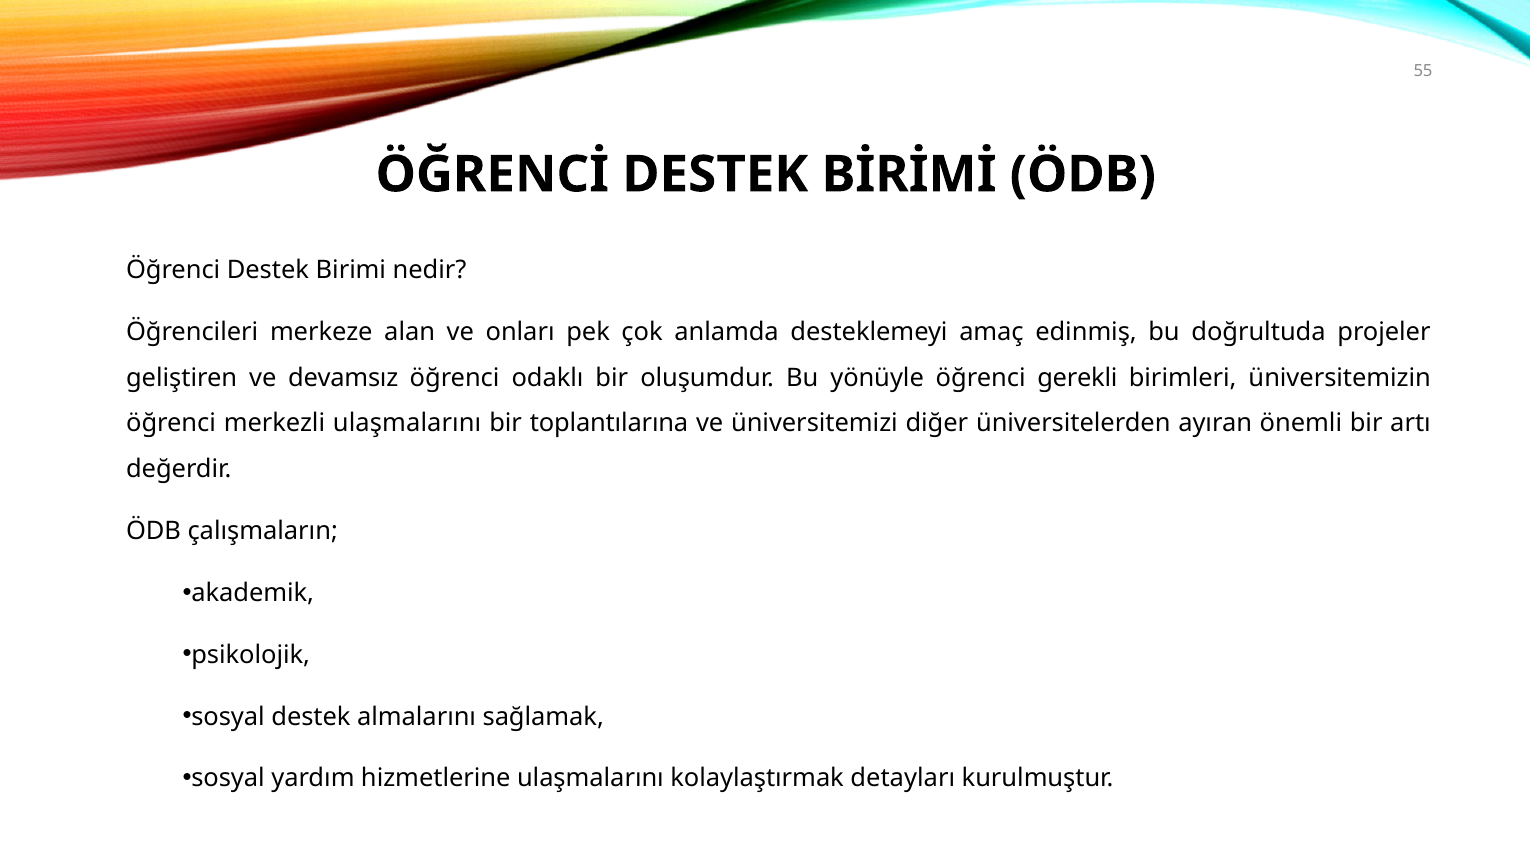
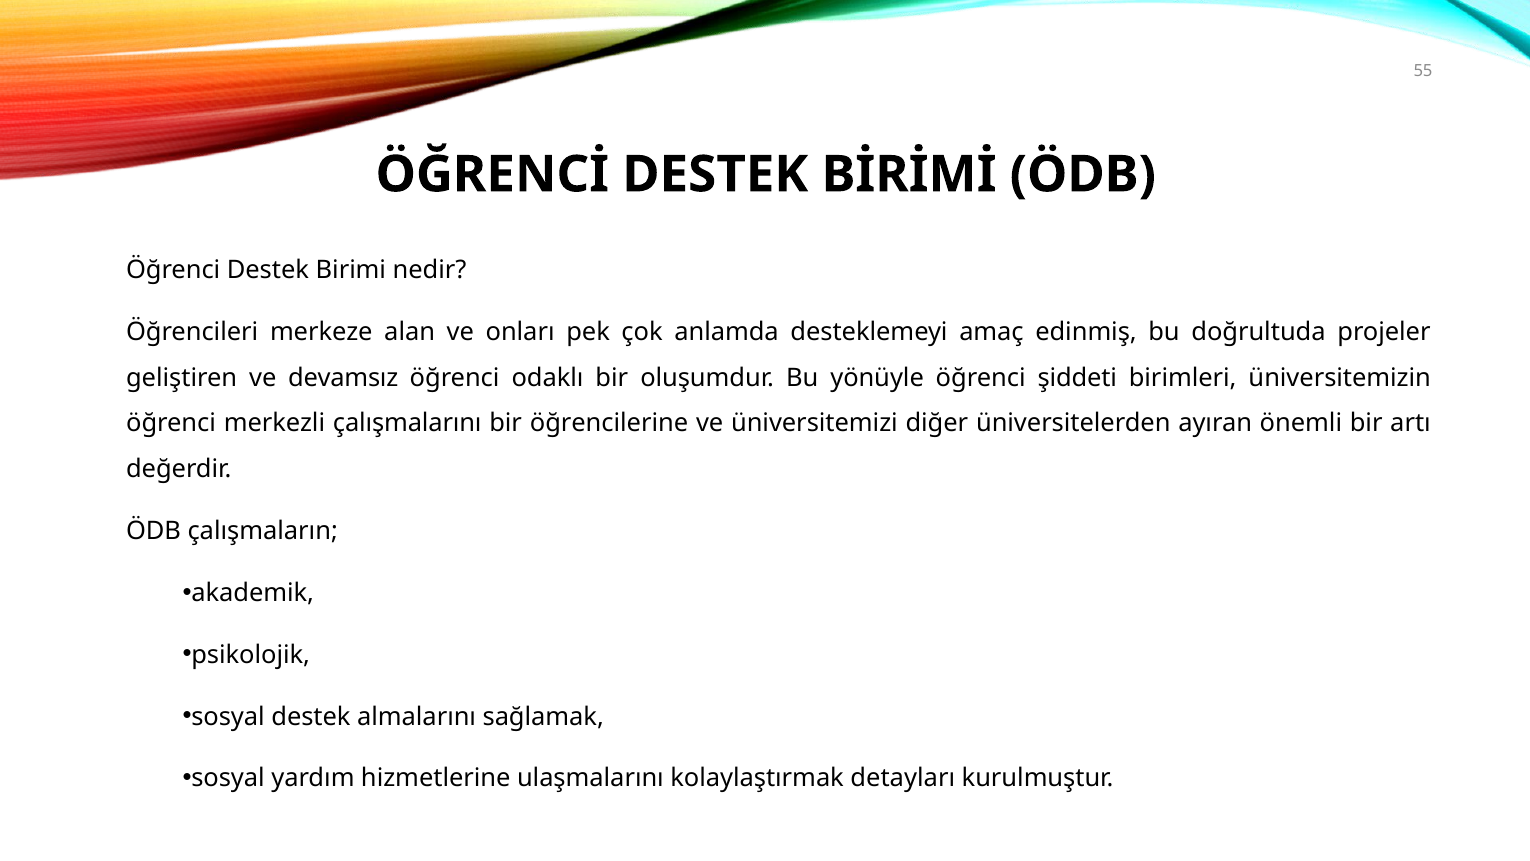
gerekli: gerekli -> şiddeti
merkezli ulaşmalarını: ulaşmalarını -> çalışmalarını
toplantılarına: toplantılarına -> öğrencilerine
